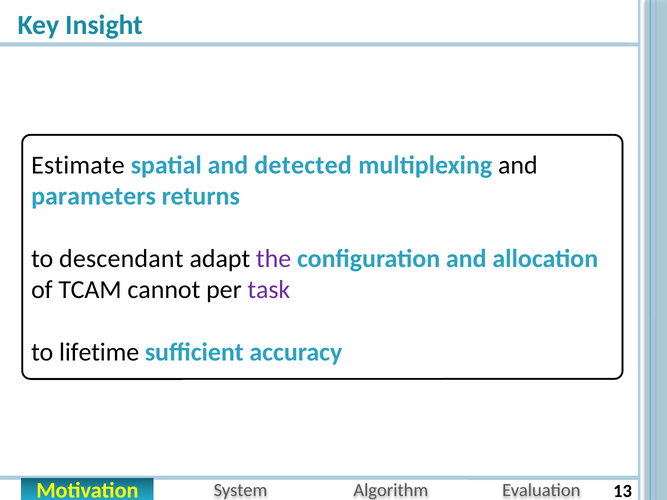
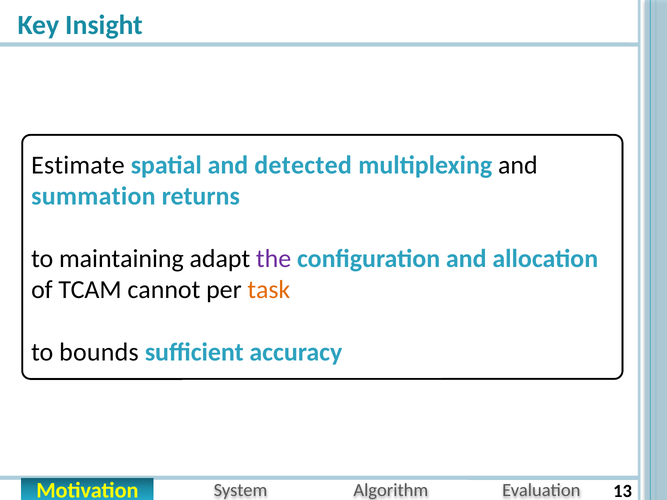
parameters: parameters -> summation
descendant: descendant -> maintaining
task colour: purple -> orange
lifetime: lifetime -> bounds
